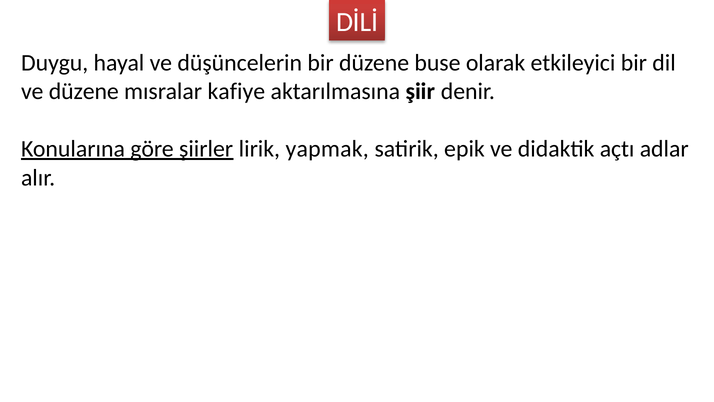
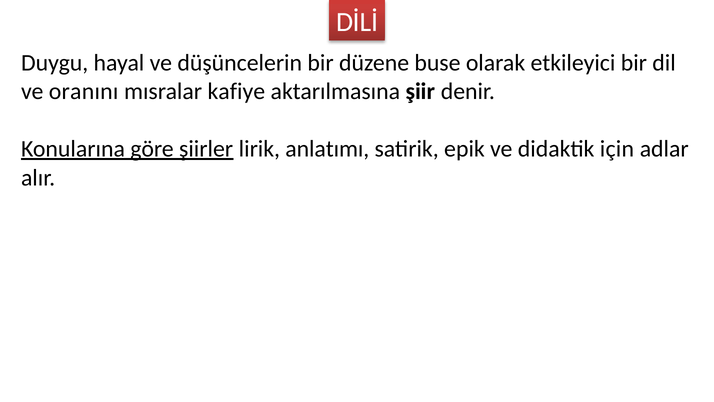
ve düzene: düzene -> oranını
yapmak: yapmak -> anlatımı
açtı: açtı -> için
